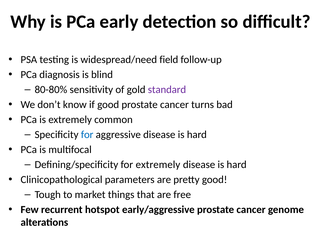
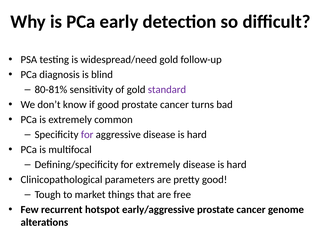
widespread/need field: field -> gold
80-80%: 80-80% -> 80-81%
for at (87, 134) colour: blue -> purple
